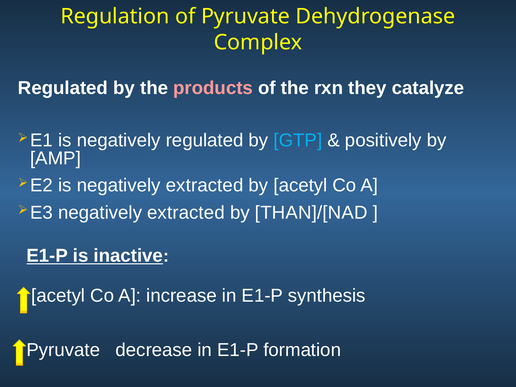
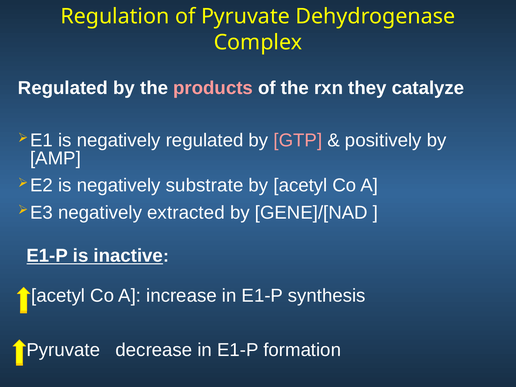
GTP colour: light blue -> pink
is negatively extracted: extracted -> substrate
THAN]/[NAD: THAN]/[NAD -> GENE]/[NAD
